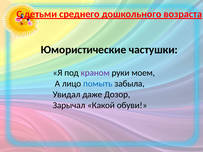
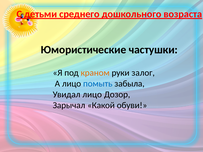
краном colour: purple -> orange
моем: моем -> залог
Увидал даже: даже -> лицо
